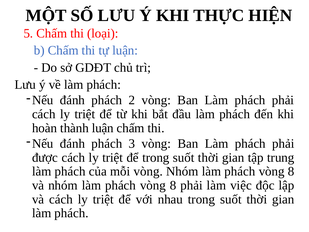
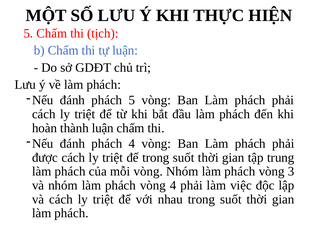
loại: loại -> tịch
phách 2: 2 -> 5
phách 3: 3 -> 4
8 at (291, 171): 8 -> 3
8 at (173, 185): 8 -> 4
